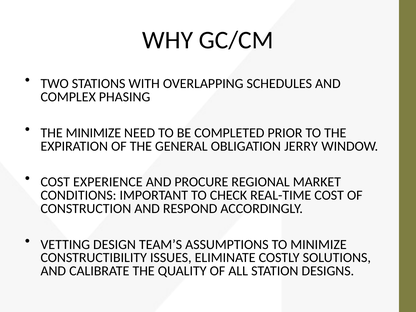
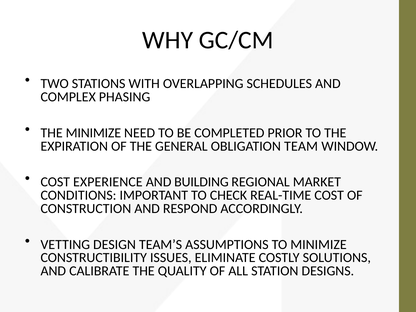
JERRY: JERRY -> TEAM
PROCURE: PROCURE -> BUILDING
